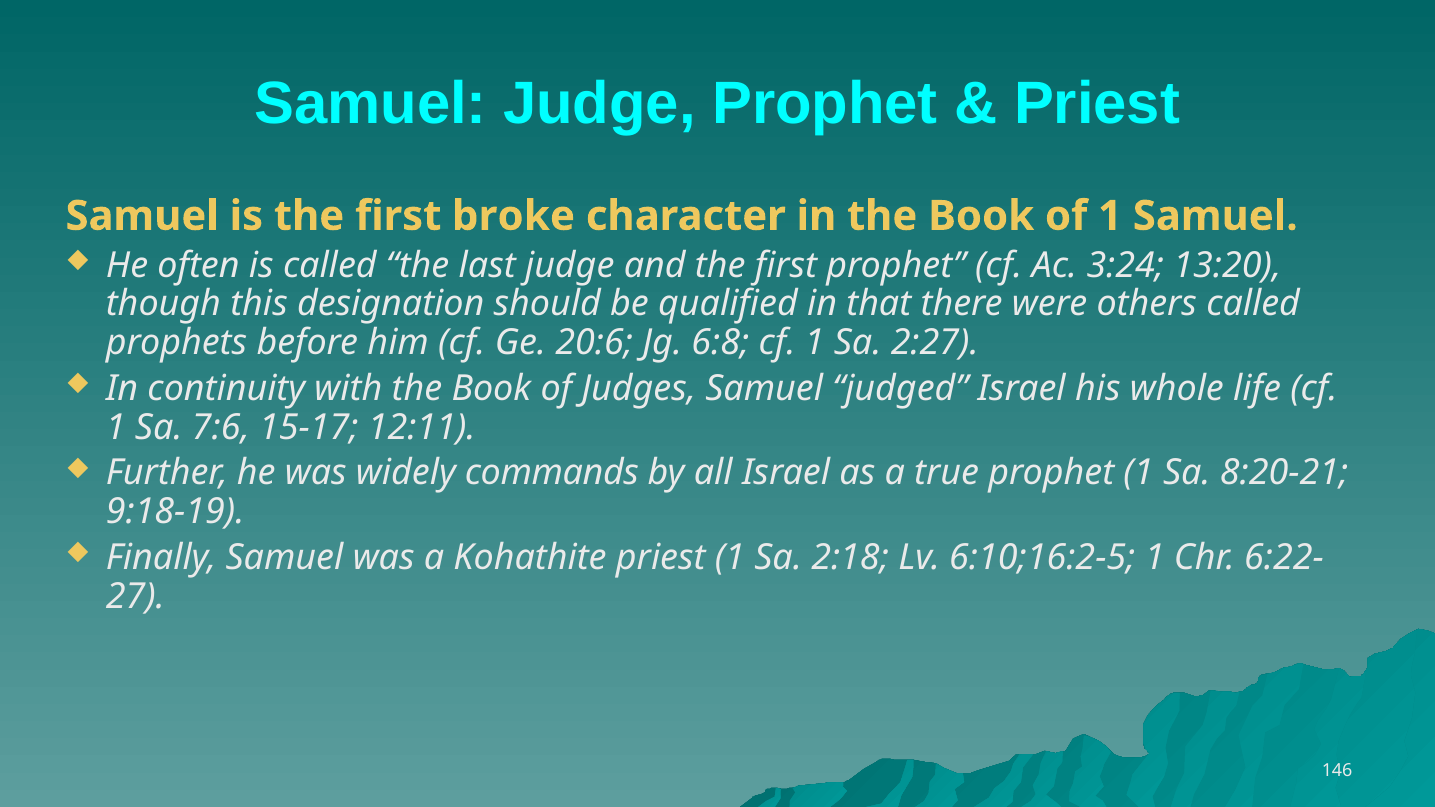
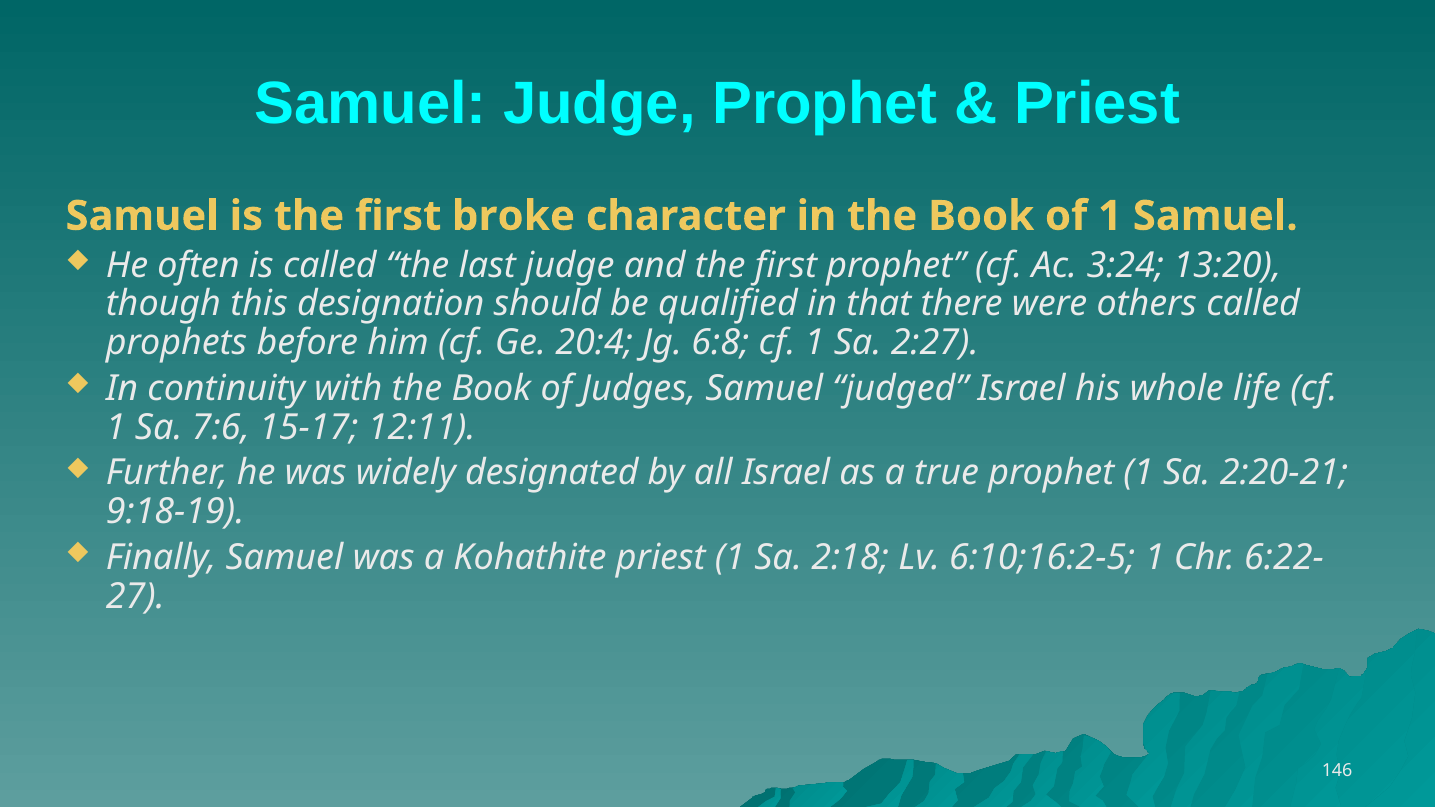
20:6: 20:6 -> 20:4
commands: commands -> designated
8:20-21: 8:20-21 -> 2:20-21
